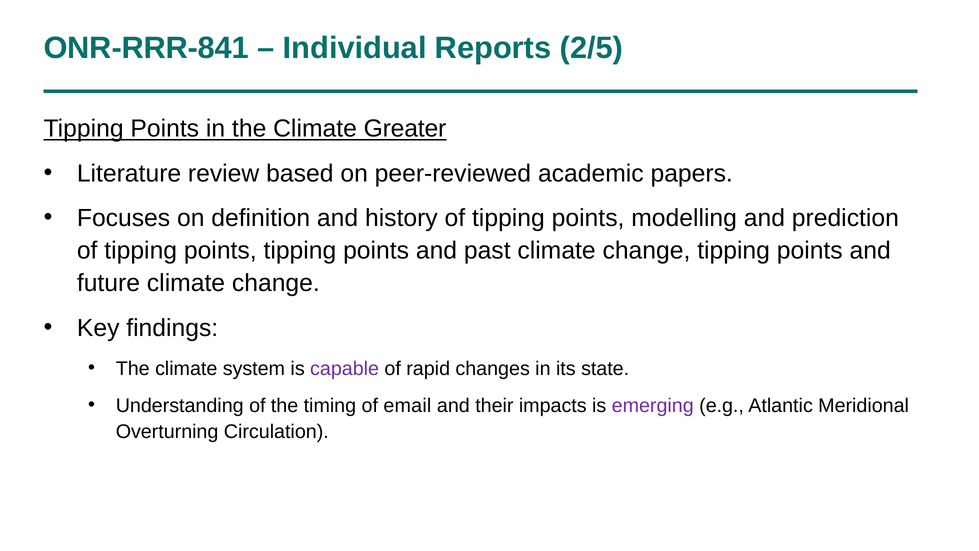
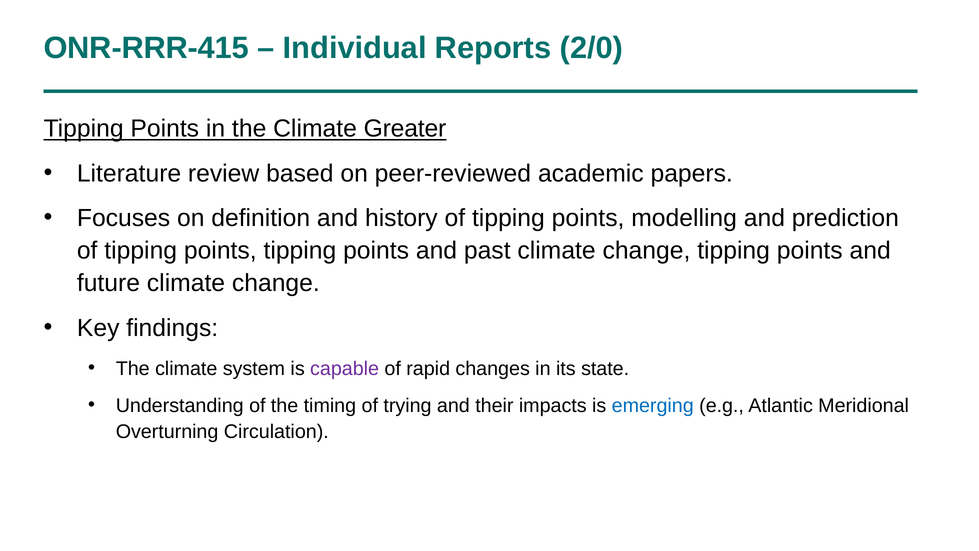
ONR-RRR-841: ONR-RRR-841 -> ONR-RRR-415
2/5: 2/5 -> 2/0
email: email -> trying
emerging colour: purple -> blue
